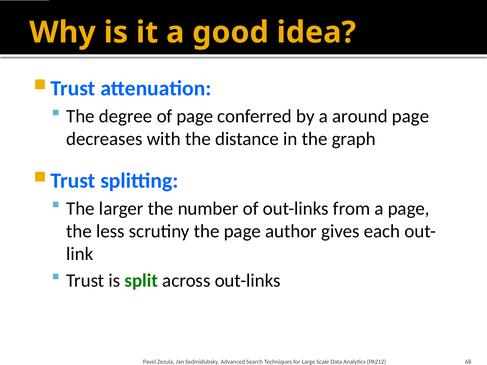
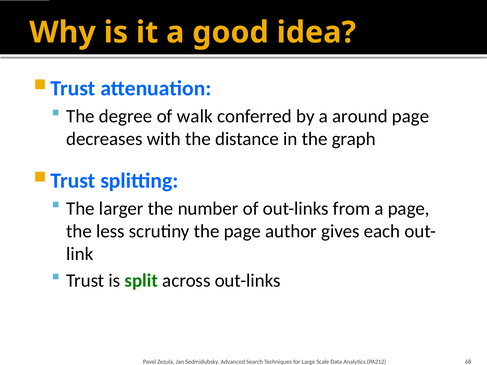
of page: page -> walk
